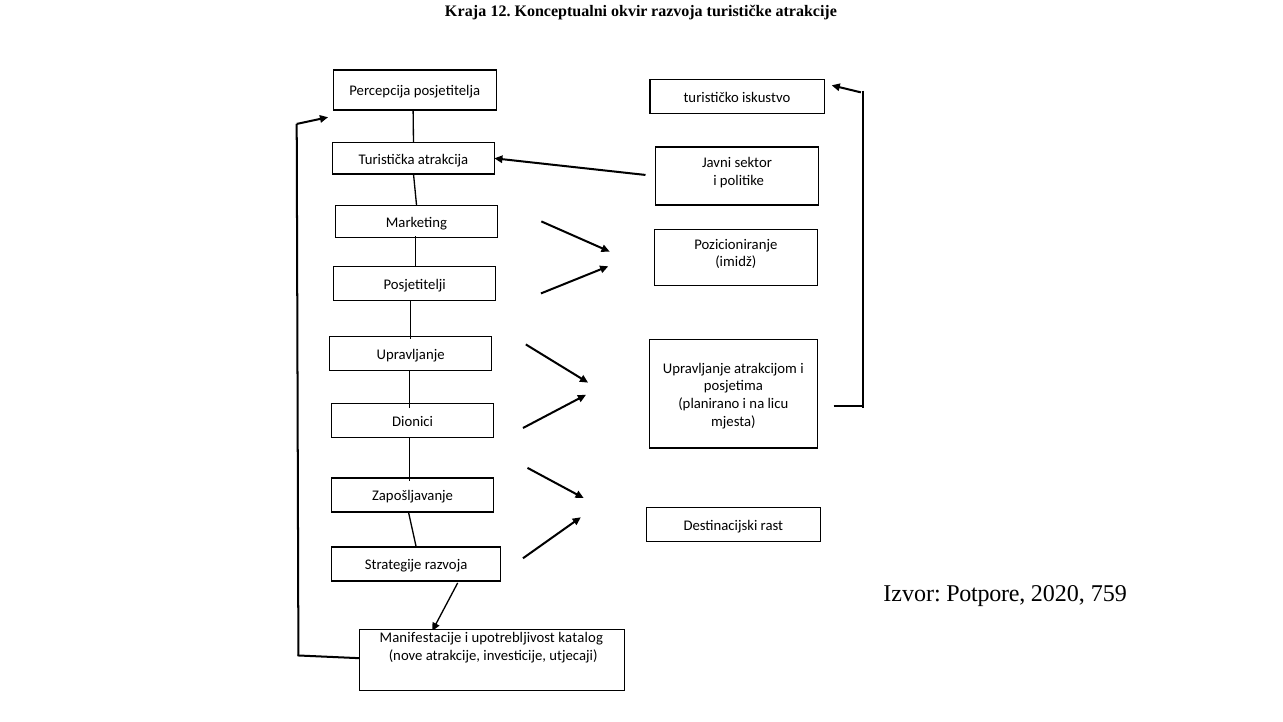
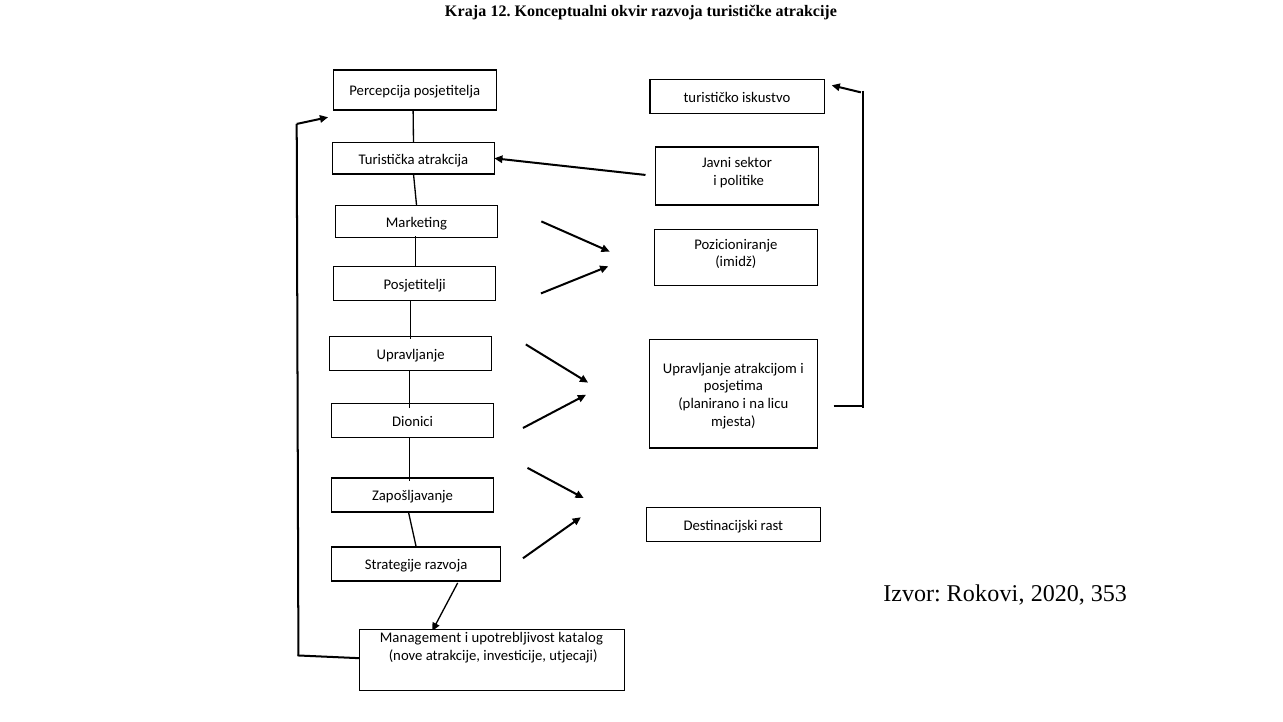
Potpore: Potpore -> Rokovi
759: 759 -> 353
Manifestacije: Manifestacije -> Management
